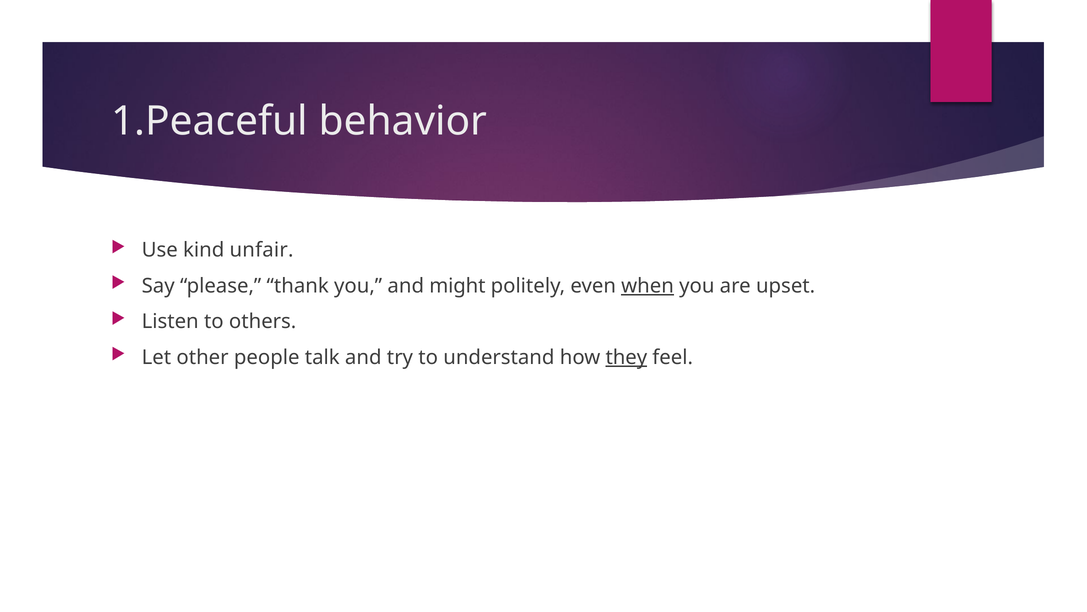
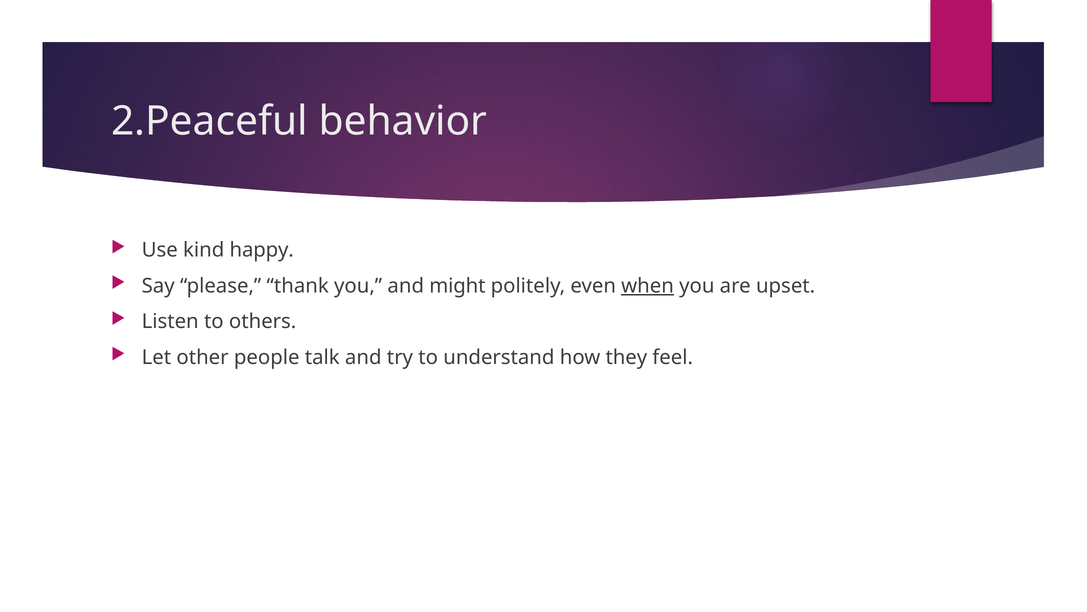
1.Peaceful: 1.Peaceful -> 2.Peaceful
unfair: unfair -> happy
they underline: present -> none
